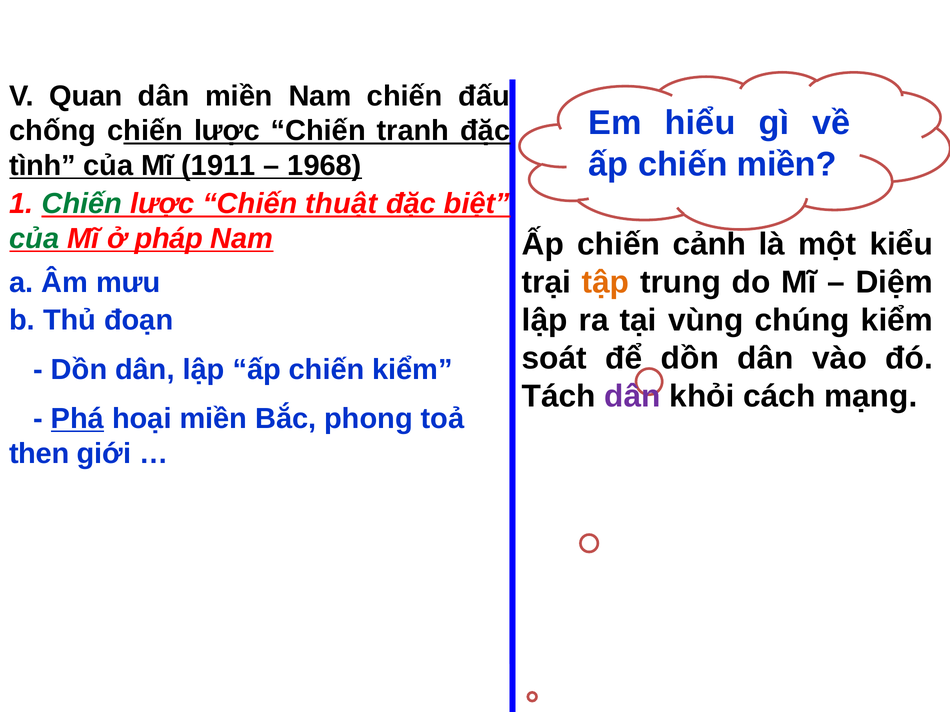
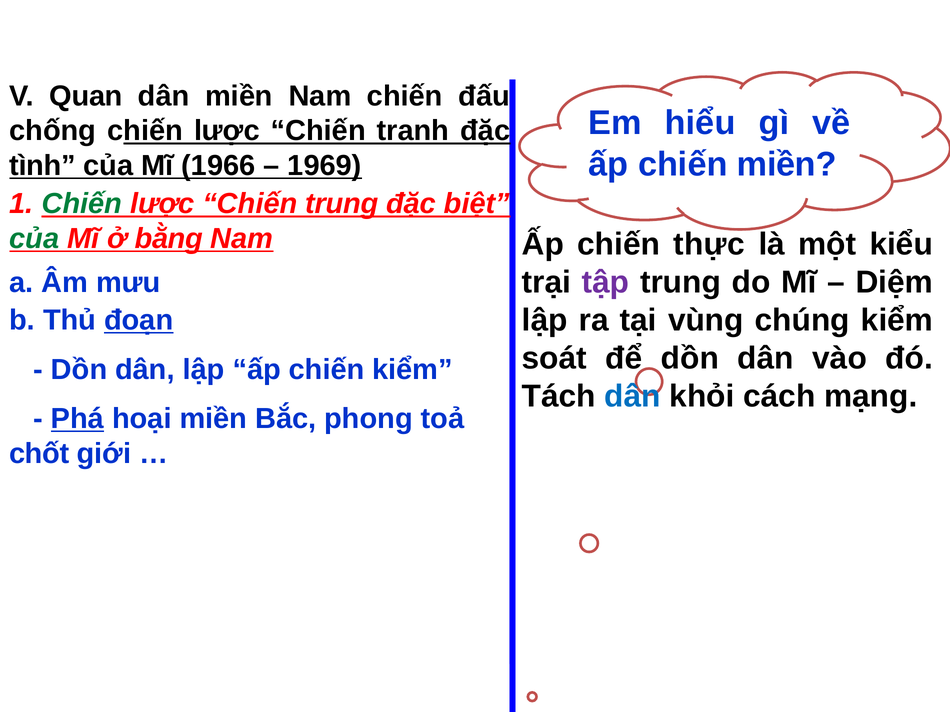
1911: 1911 -> 1966
1968: 1968 -> 1969
Chiến thuật: thuật -> trung
pháp: pháp -> bằng
cảnh: cảnh -> thực
tập colour: orange -> purple
đoạn underline: none -> present
dân at (633, 396) colour: purple -> blue
then: then -> chốt
